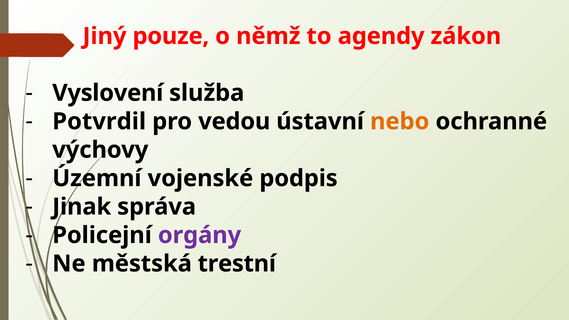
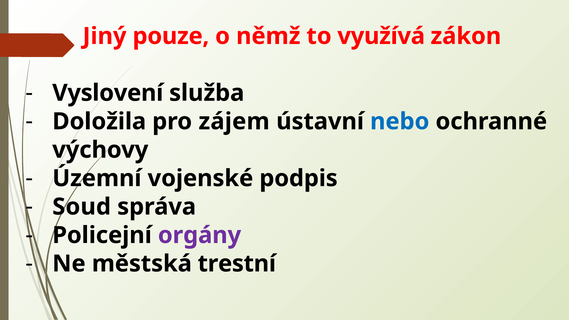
agendy: agendy -> využívá
Potvrdil: Potvrdil -> Doložila
vedou: vedou -> zájem
nebo colour: orange -> blue
Jinak: Jinak -> Soud
